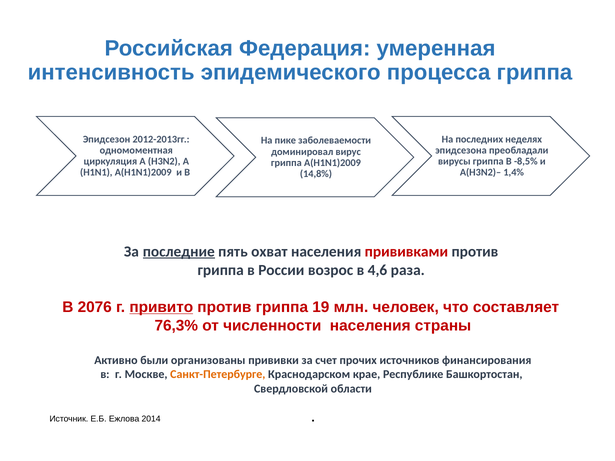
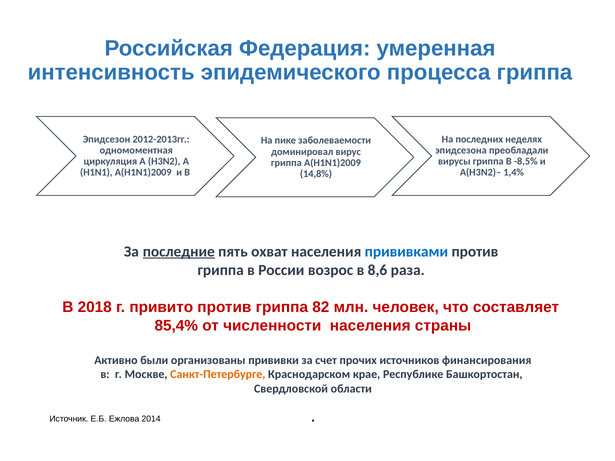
прививками colour: red -> blue
4,6: 4,6 -> 8,6
2076: 2076 -> 2018
привито underline: present -> none
19: 19 -> 82
76,3%: 76,3% -> 85,4%
